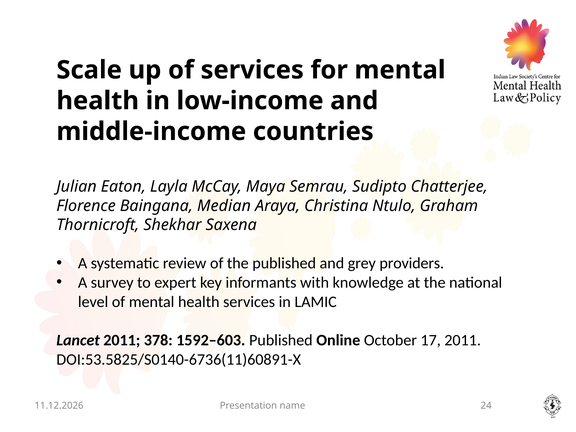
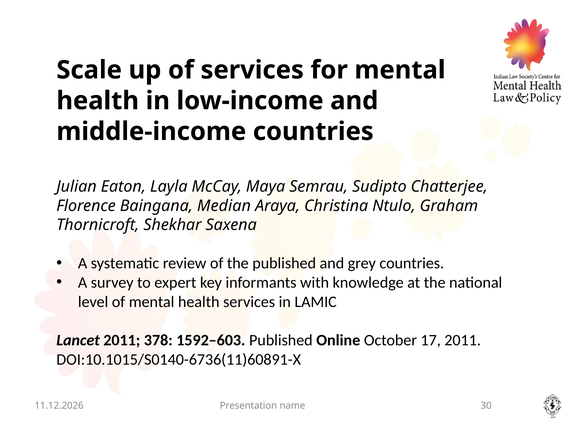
grey providers: providers -> countries
DOI:53.5825/S0140-6736(11)60891-X: DOI:53.5825/S0140-6736(11)60891-X -> DOI:10.1015/S0140-6736(11)60891-X
24: 24 -> 30
